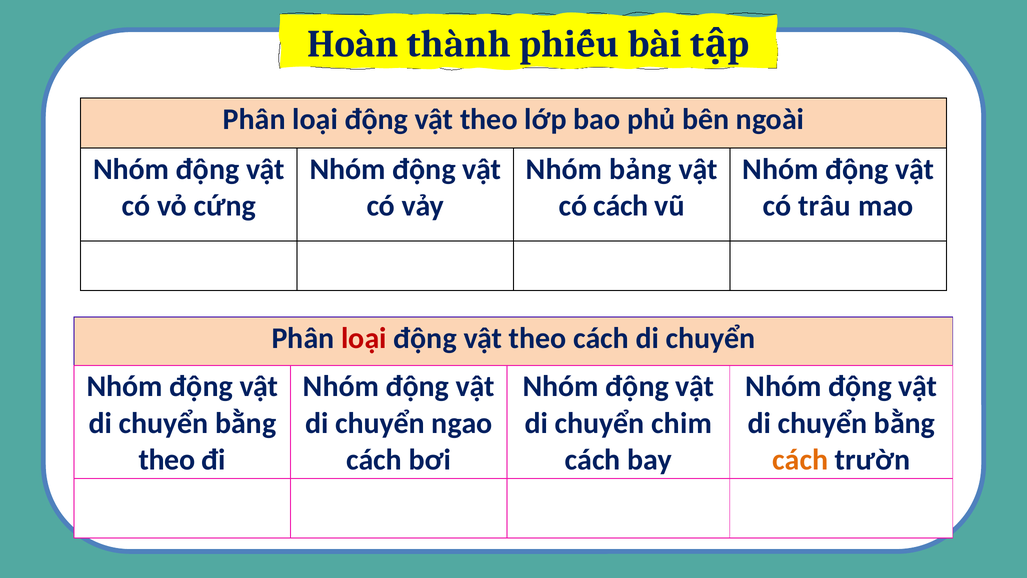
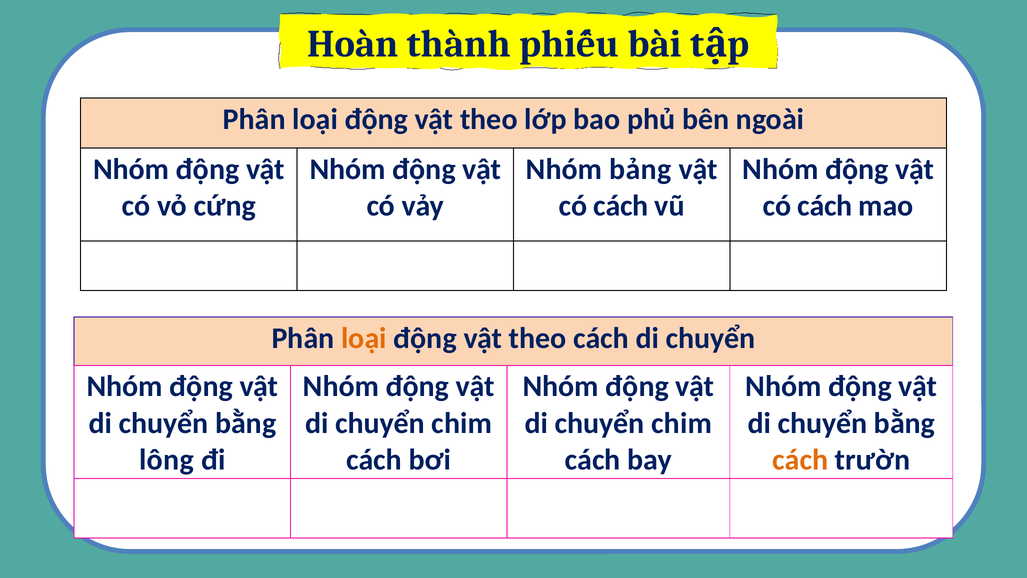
trâu at (825, 206): trâu -> cách
loại at (364, 338) colour: red -> orange
ngao at (462, 423): ngao -> chim
theo at (167, 460): theo -> lông
